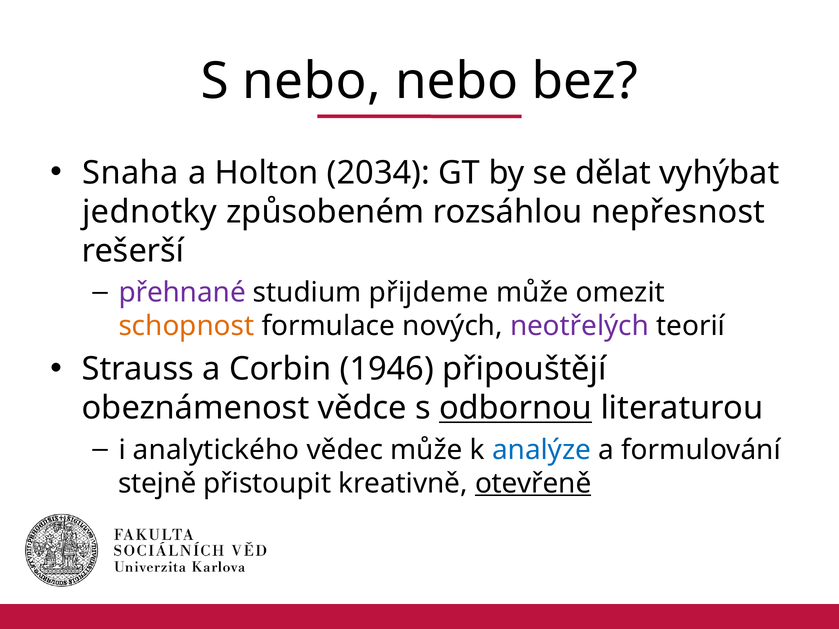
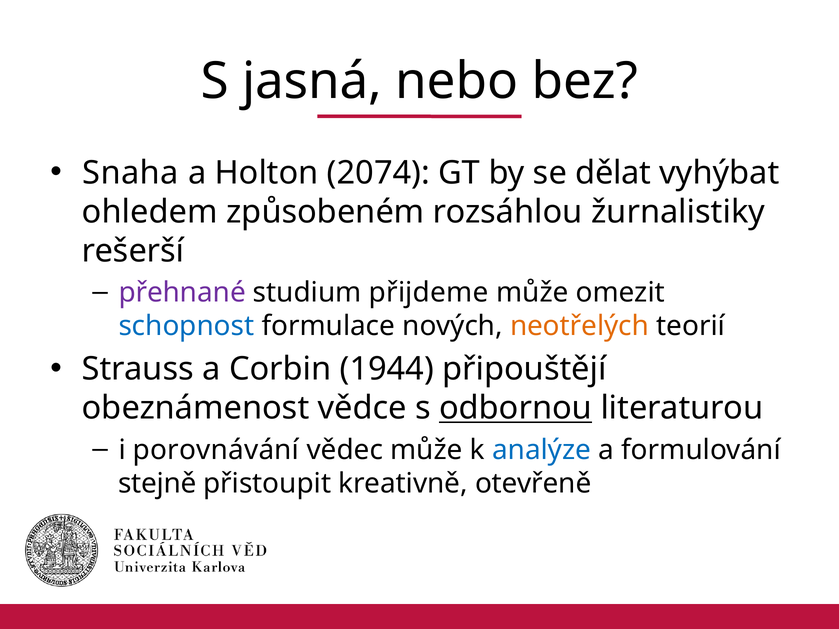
S nebo: nebo -> jasná
2034: 2034 -> 2074
jednotky: jednotky -> ohledem
nepřesnost: nepřesnost -> žurnalistiky
schopnost colour: orange -> blue
neotřelých colour: purple -> orange
1946: 1946 -> 1944
analytického: analytického -> porovnávání
otevřeně underline: present -> none
